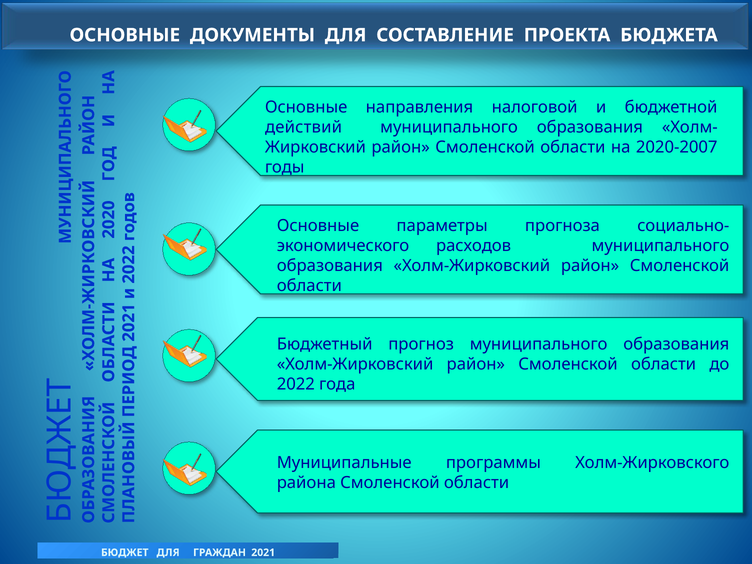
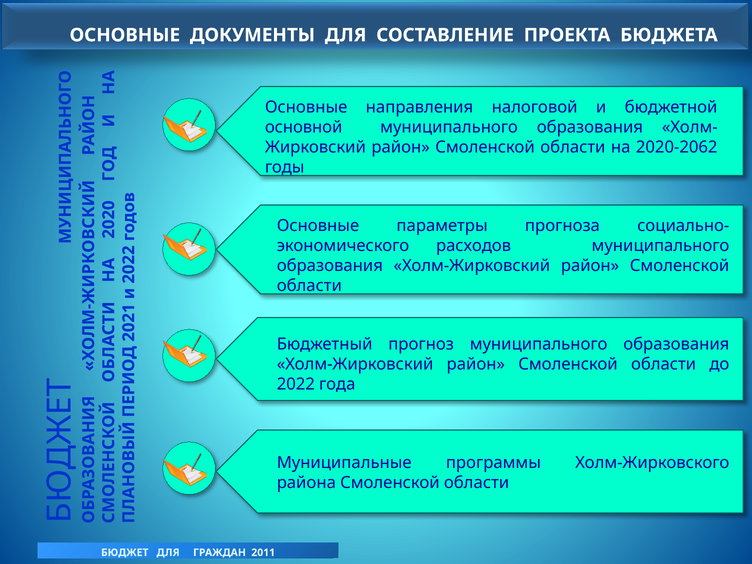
действий: действий -> основной
2020-2007: 2020-2007 -> 2020-2062
2021: 2021 -> 2011
